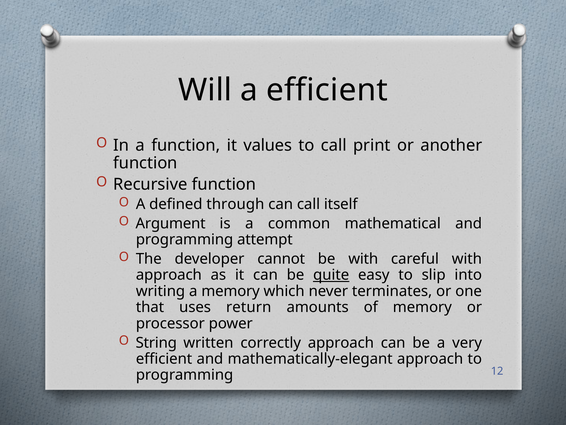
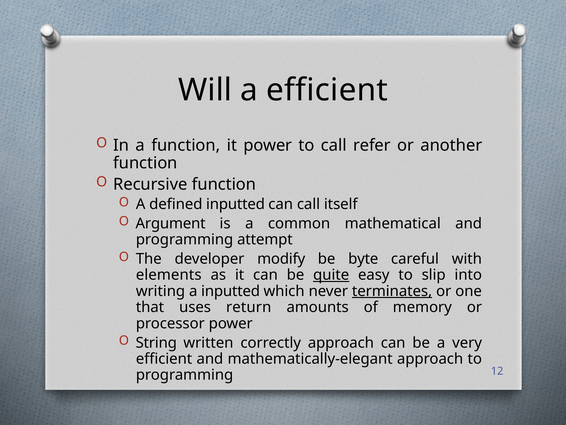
it values: values -> power
print: print -> refer
defined through: through -> inputted
cannot: cannot -> modify
be with: with -> byte
approach at (169, 275): approach -> elements
a memory: memory -> inputted
terminates underline: none -> present
